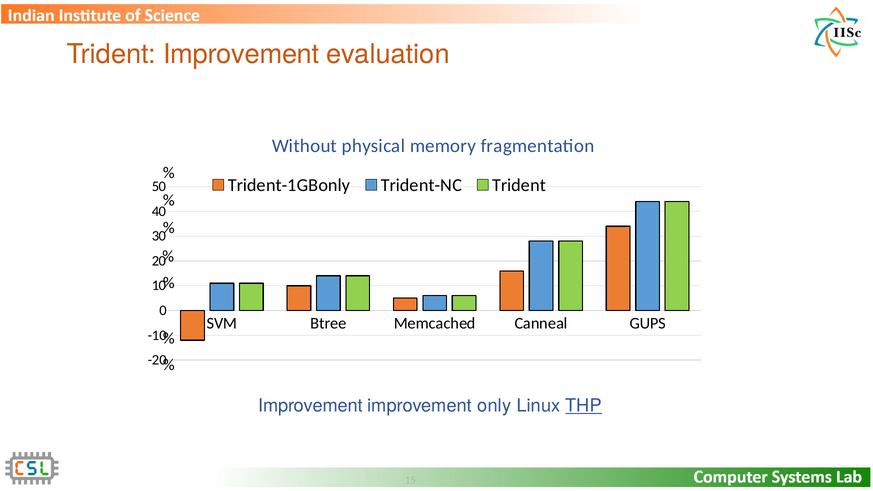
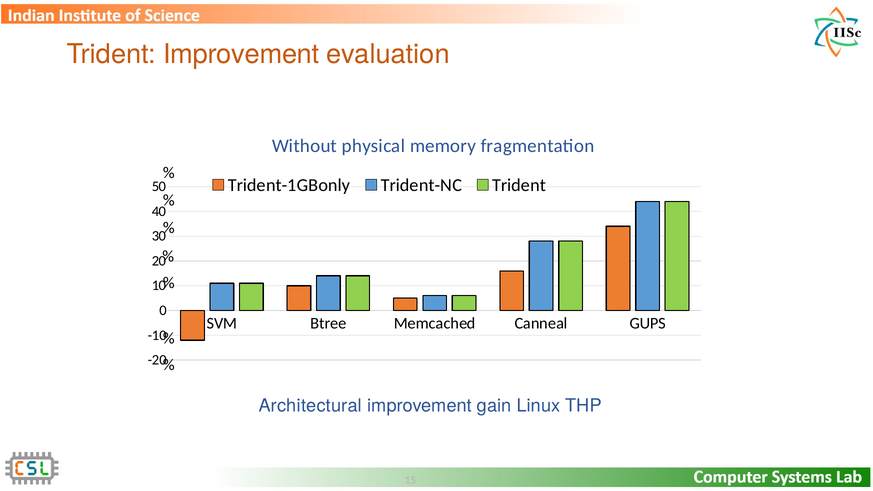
Improvement at (310, 406): Improvement -> Architectural
only: only -> gain
THP underline: present -> none
